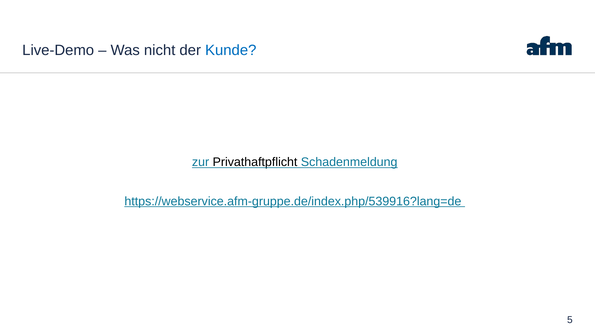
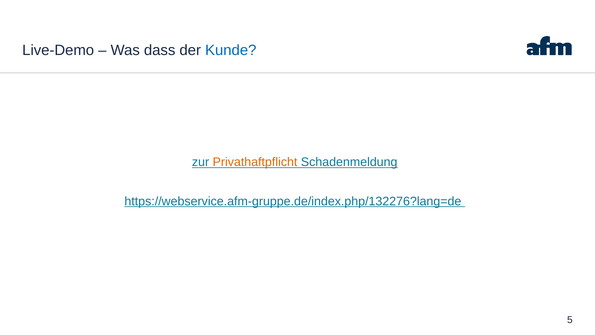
nicht: nicht -> dass
Privathaftpflicht colour: black -> orange
https://webservice.afm-gruppe.de/index.php/539916?lang=de: https://webservice.afm-gruppe.de/index.php/539916?lang=de -> https://webservice.afm-gruppe.de/index.php/132276?lang=de
